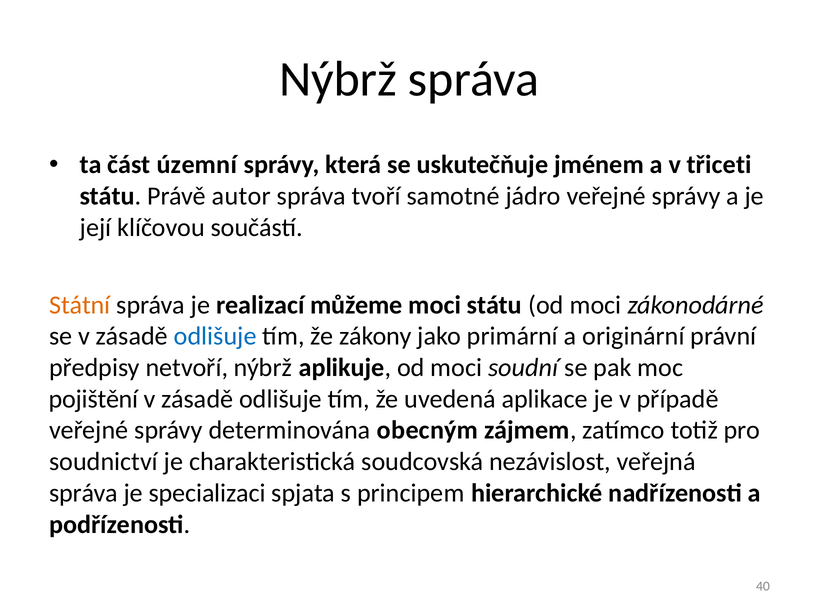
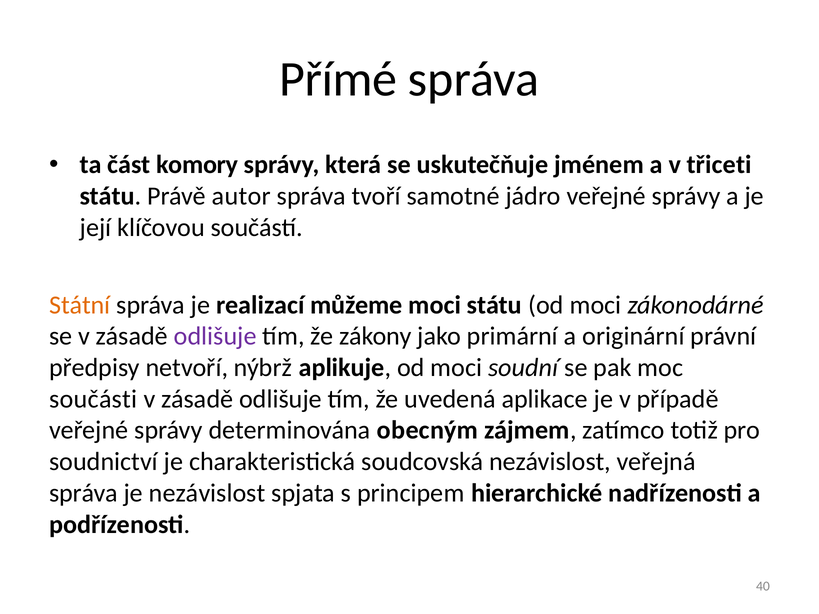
Nýbrž at (338, 79): Nýbrž -> Přímé
územní: územní -> komory
odlišuje at (215, 336) colour: blue -> purple
pojištění: pojištění -> součásti
je specializaci: specializaci -> nezávislost
